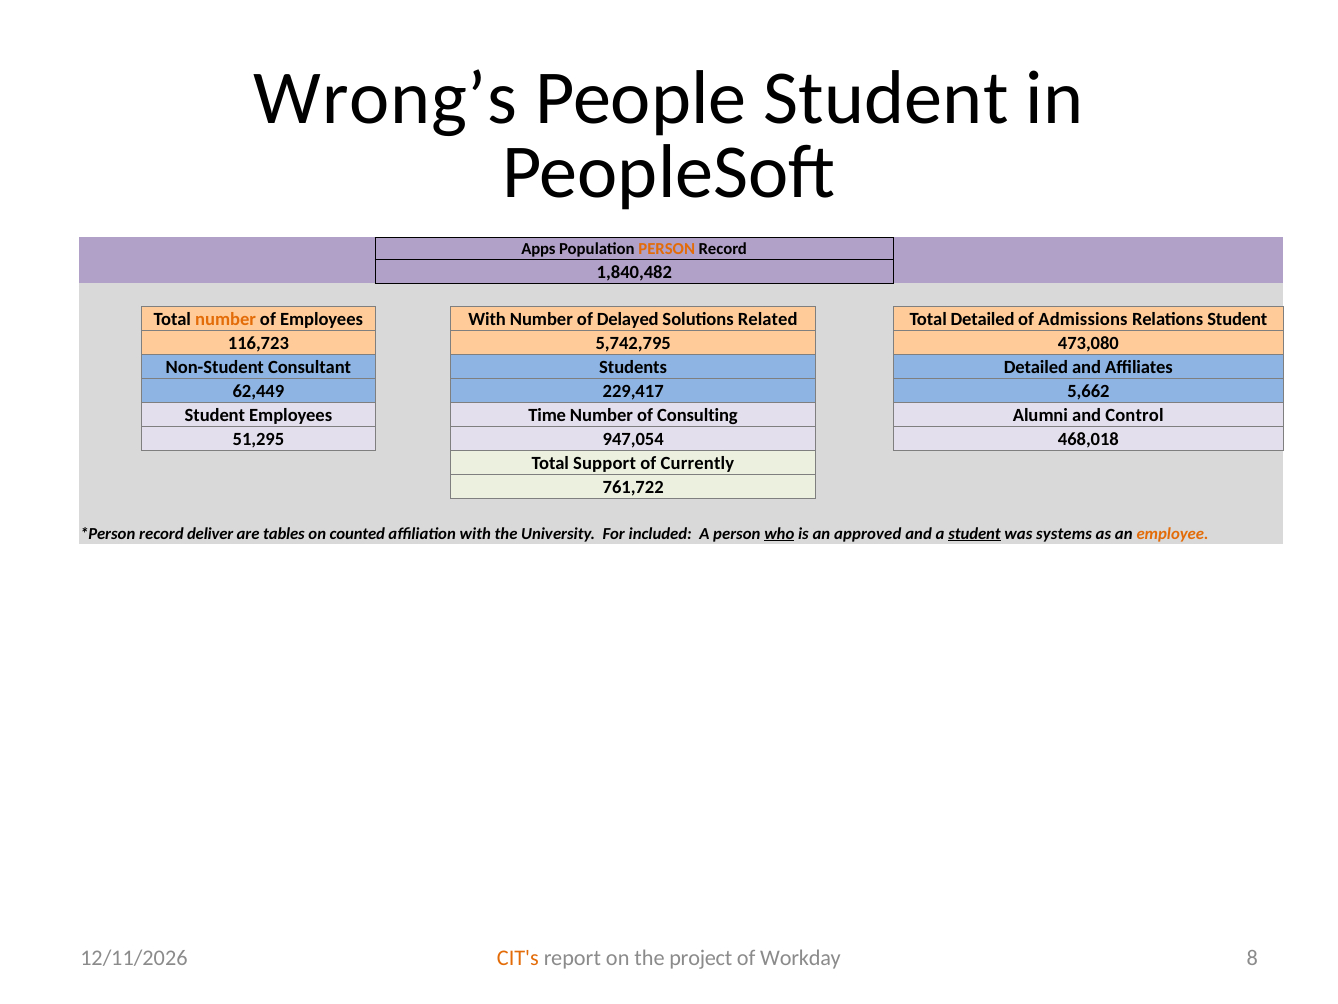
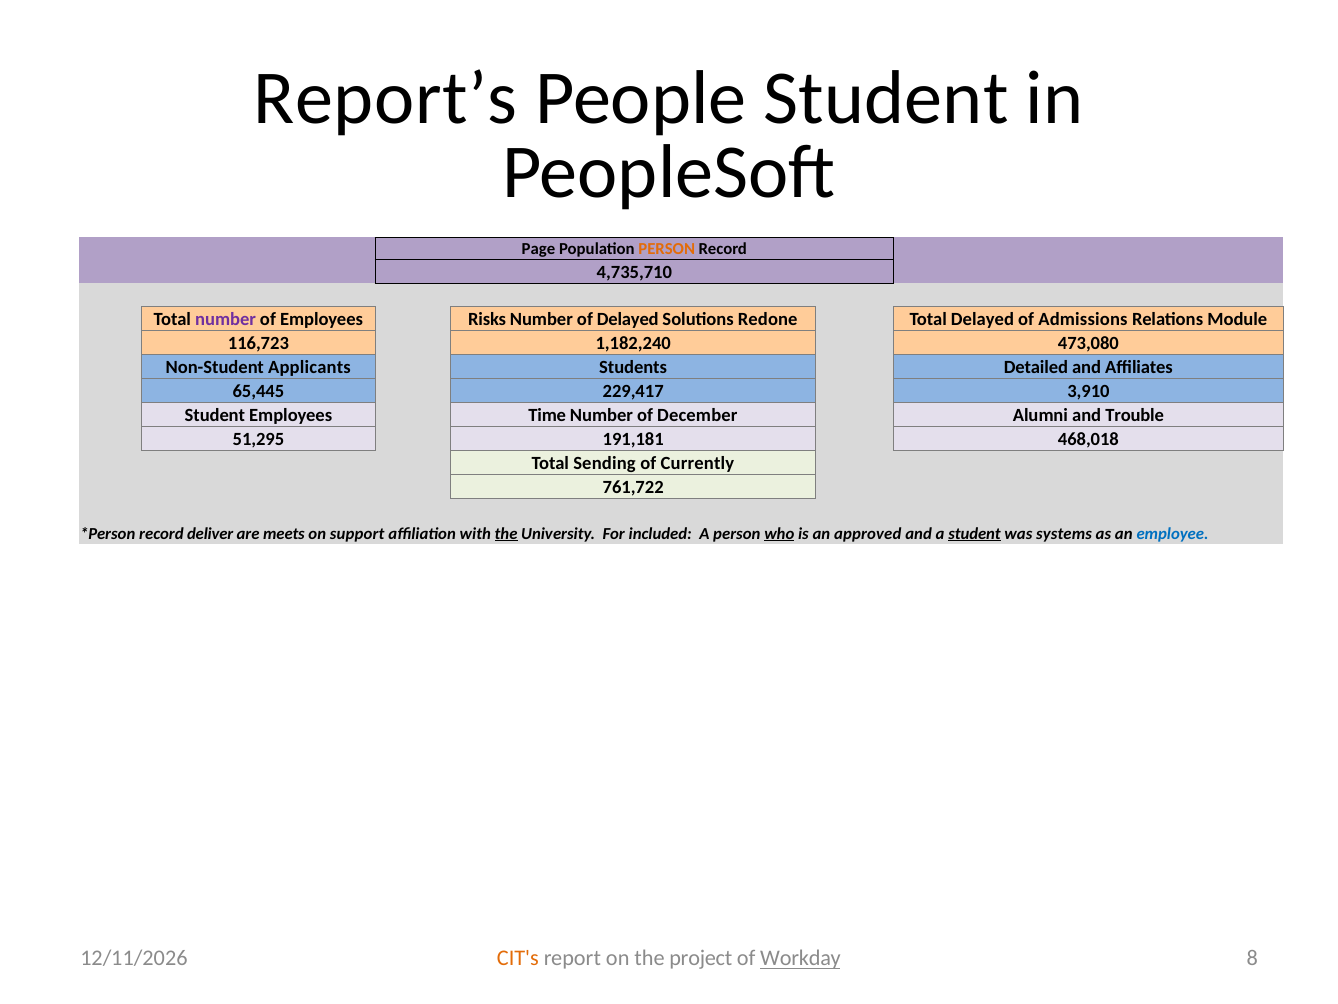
Wrong’s: Wrong’s -> Report’s
Apps: Apps -> Page
1,840,482: 1,840,482 -> 4,735,710
number at (226, 320) colour: orange -> purple
Employees With: With -> Risks
Related: Related -> Redone
Total Detailed: Detailed -> Delayed
Relations Student: Student -> Module
5,742,795: 5,742,795 -> 1,182,240
Consultant: Consultant -> Applicants
62,449: 62,449 -> 65,445
5,662: 5,662 -> 3,910
Consulting: Consulting -> December
Control: Control -> Trouble
947,054: 947,054 -> 191,181
Support: Support -> Sending
tables: tables -> meets
counted: counted -> support
the at (506, 534) underline: none -> present
employee colour: orange -> blue
Workday underline: none -> present
